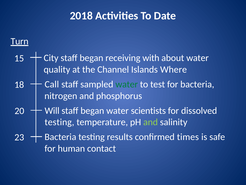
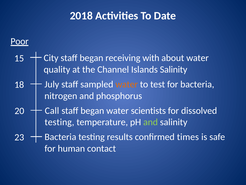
Turn: Turn -> Poor
Islands Where: Where -> Salinity
Call: Call -> July
water at (127, 84) colour: green -> orange
Will: Will -> Call
